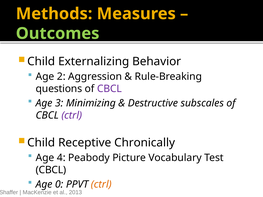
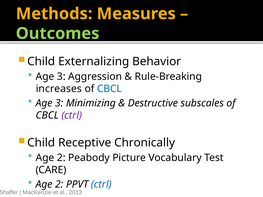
2 at (61, 77): 2 -> 3
questions: questions -> increases
CBCL at (109, 89) colour: purple -> blue
4 at (61, 158): 4 -> 2
CBCL at (51, 170): CBCL -> CARE
0 at (59, 185): 0 -> 2
ctrl at (101, 185) colour: orange -> blue
